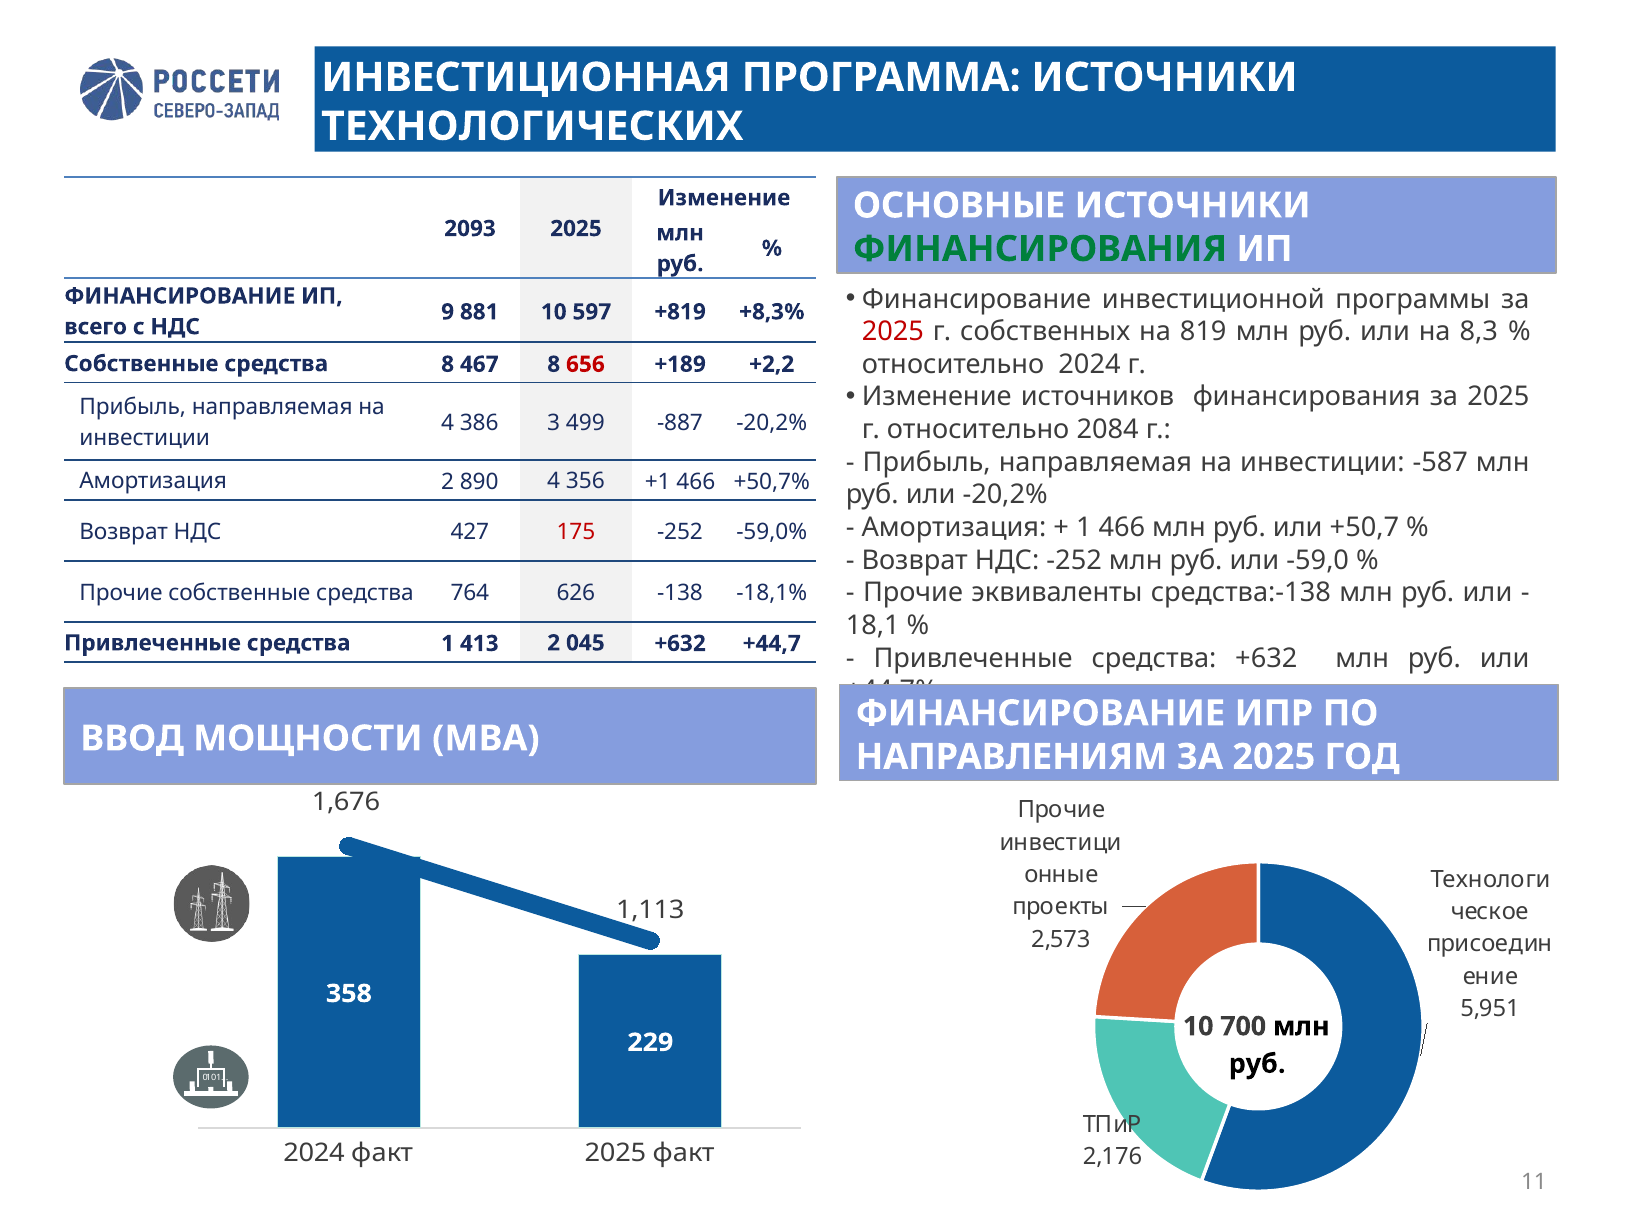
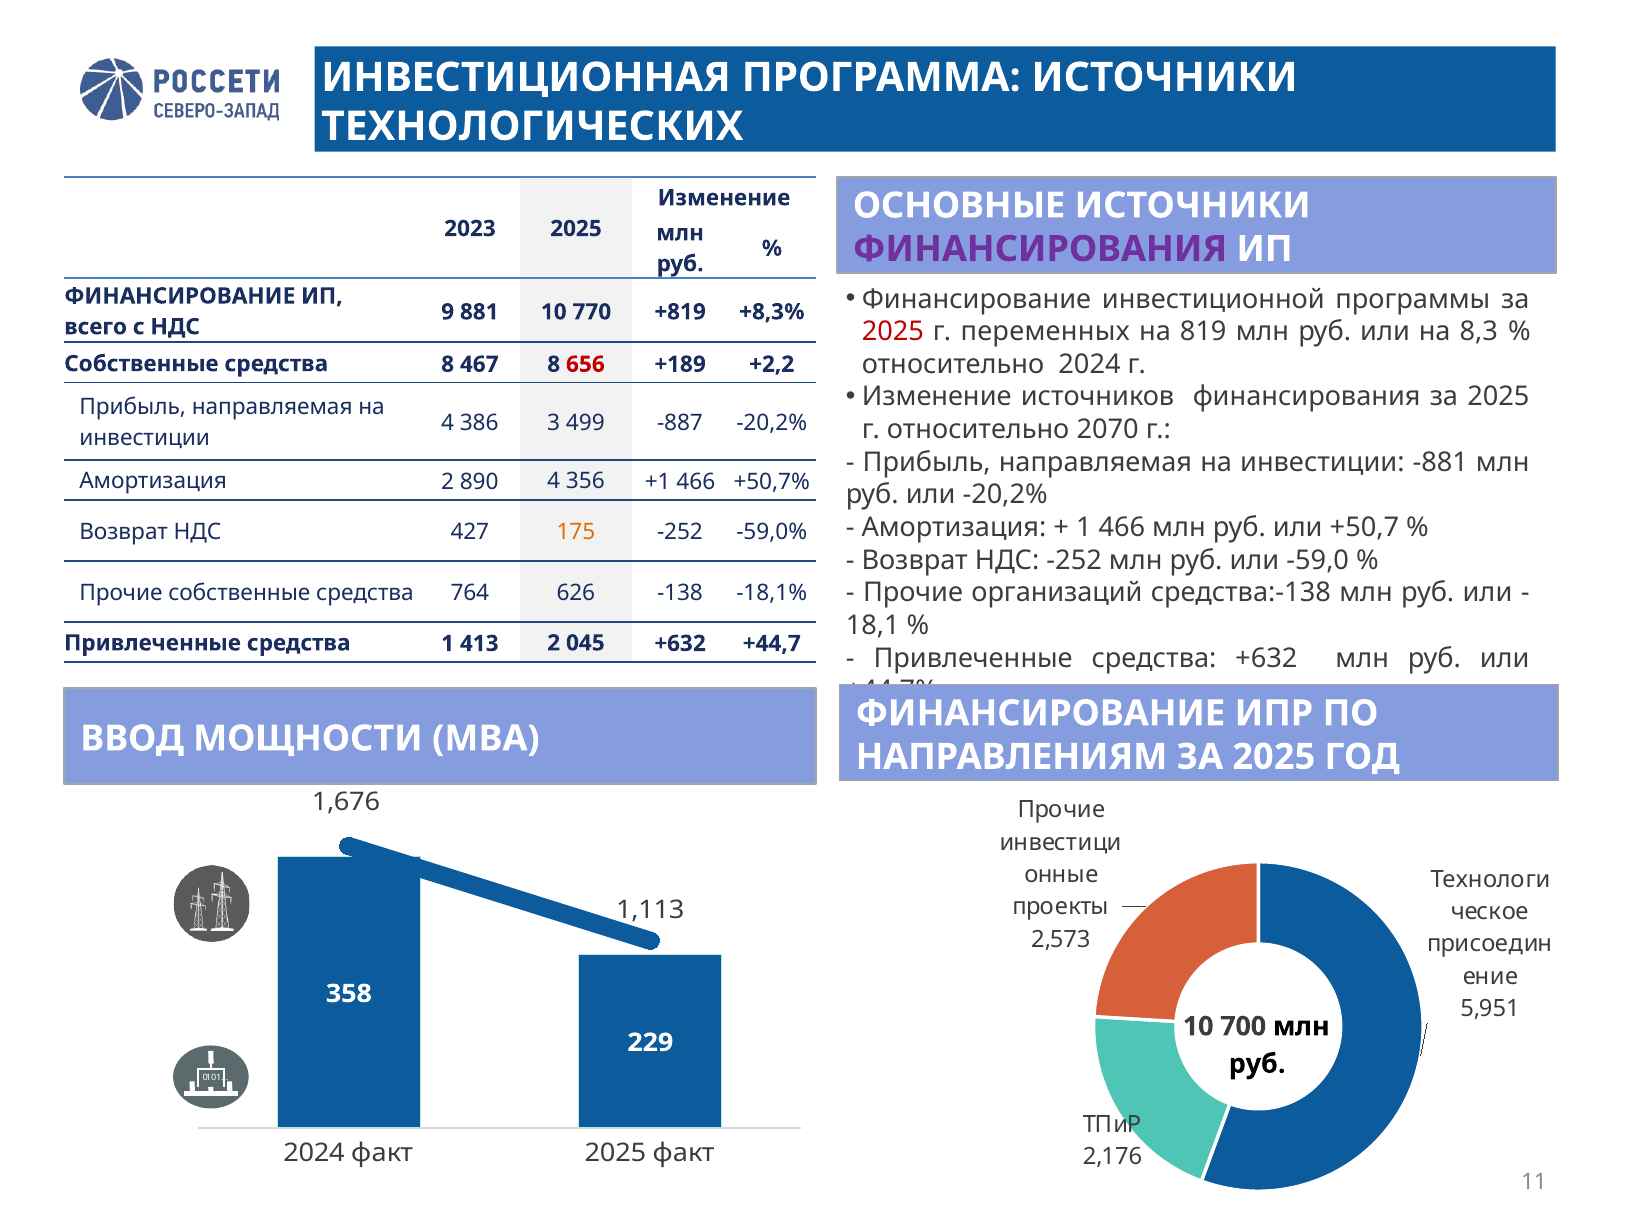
2093: 2093 -> 2023
ФИНАНСИРОВАНИЯ at (1040, 249) colour: green -> purple
597: 597 -> 770
собственных: собственных -> переменных
2084: 2084 -> 2070
-587: -587 -> -881
175 colour: red -> orange
эквиваленты: эквиваленты -> организаций
